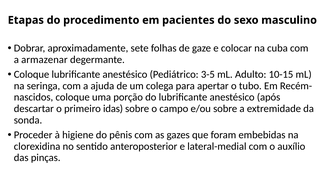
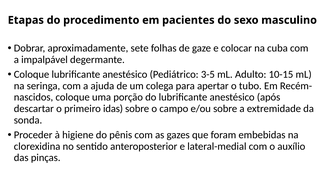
armazenar: armazenar -> impalpável
